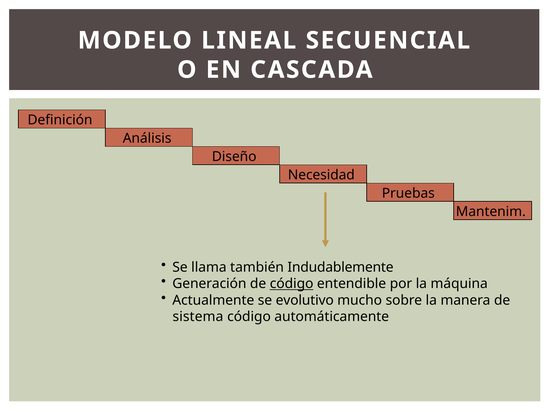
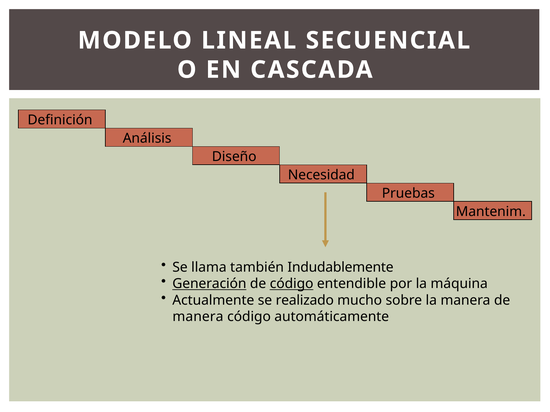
Generación underline: none -> present
evolutivo: evolutivo -> realizado
sistema at (198, 317): sistema -> manera
